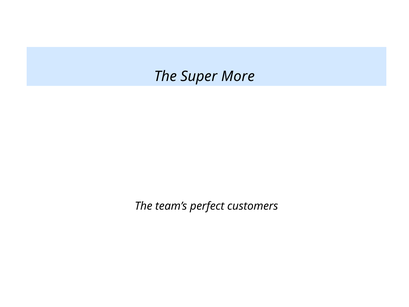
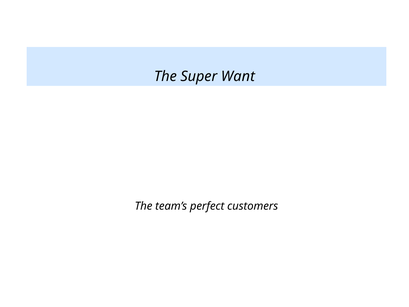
More: More -> Want
